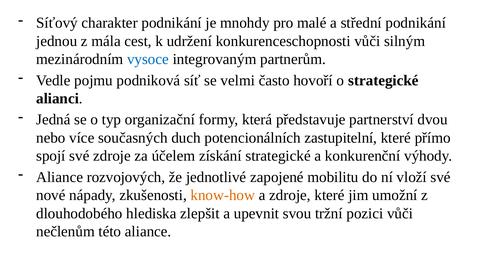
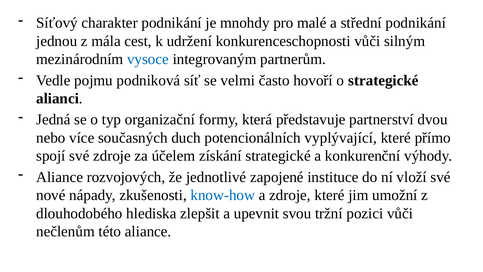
zastupitelní: zastupitelní -> vyplývající
mobilitu: mobilitu -> instituce
know-how colour: orange -> blue
